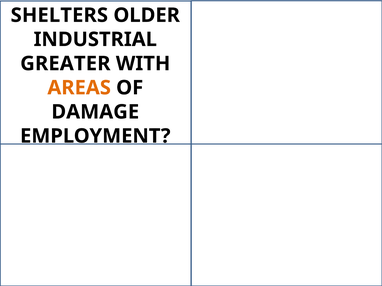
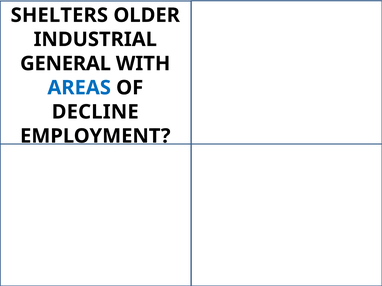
GREATER: GREATER -> GENERAL
AREAS colour: orange -> blue
DAMAGE: DAMAGE -> DECLINE
